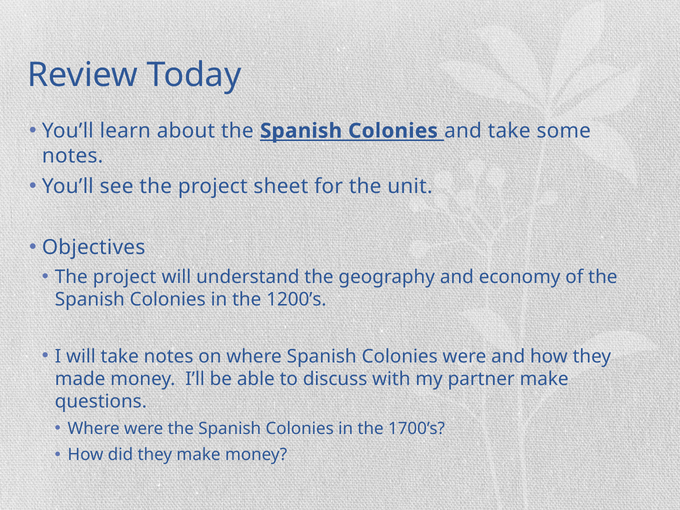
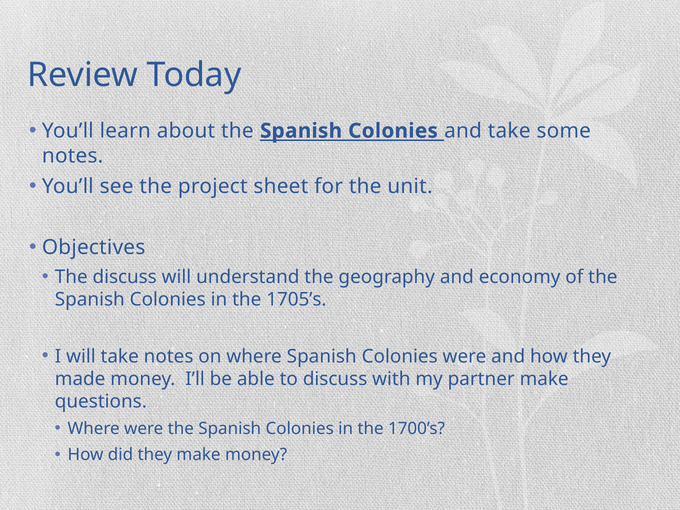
project at (125, 277): project -> discuss
1200’s: 1200’s -> 1705’s
